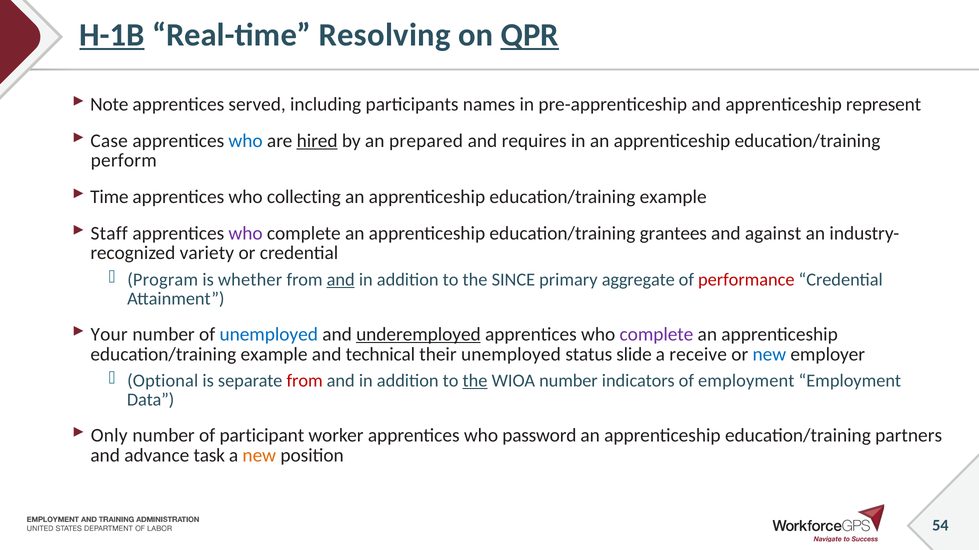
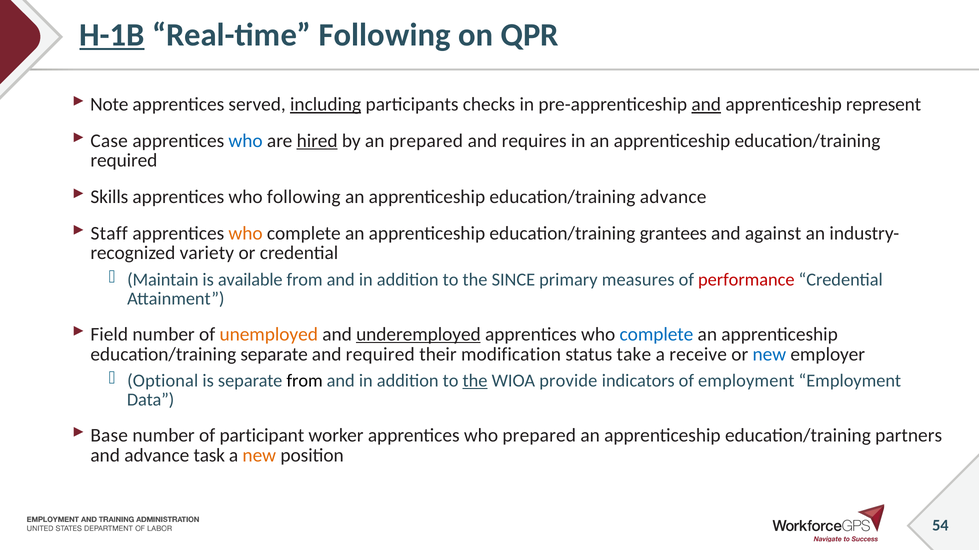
Real-time Resolving: Resolving -> Following
QPR underline: present -> none
including underline: none -> present
names: names -> checks
and at (706, 105) underline: none -> present
perform at (124, 161): perform -> required
Time: Time -> Skills
who collecting: collecting -> following
example at (673, 197): example -> advance
who at (246, 233) colour: purple -> orange
Program: Program -> Maintain
whether: whether -> available
and at (341, 280) underline: present -> none
aggregate: aggregate -> measures
Your: Your -> Field
unemployed at (269, 335) colour: blue -> orange
complete at (656, 335) colour: purple -> blue
example at (274, 355): example -> separate
and technical: technical -> required
their unemployed: unemployed -> modification
slide: slide -> take
from at (305, 381) colour: red -> black
WIOA number: number -> provide
Only: Only -> Base
who password: password -> prepared
